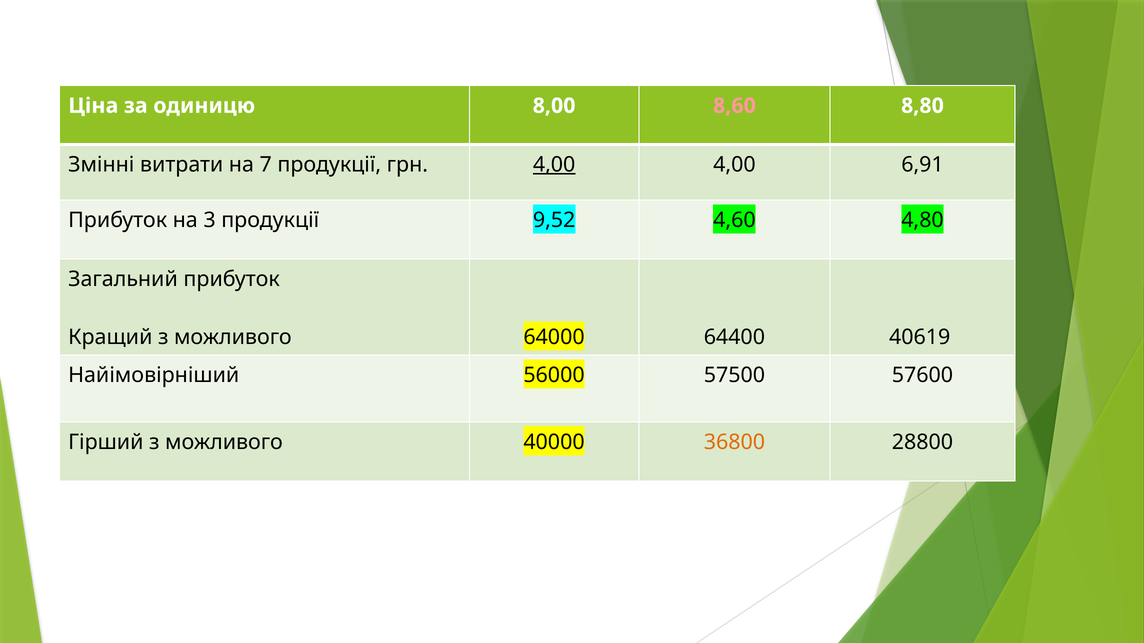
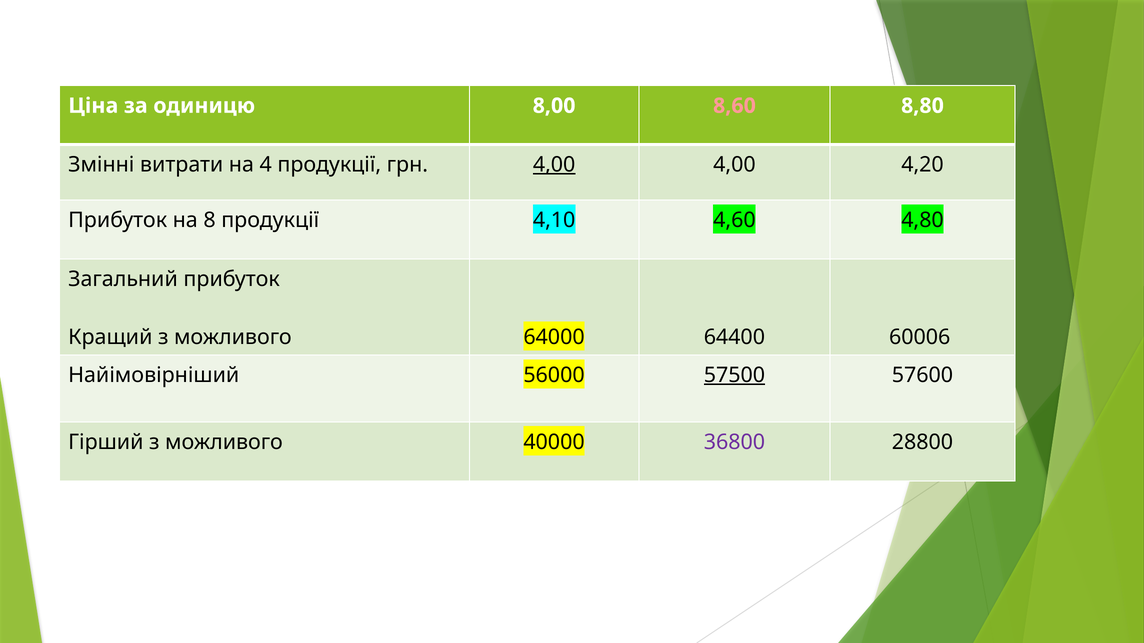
7: 7 -> 4
6,91: 6,91 -> 4,20
3: 3 -> 8
9,52: 9,52 -> 4,10
40619: 40619 -> 60006
57500 underline: none -> present
36800 colour: orange -> purple
